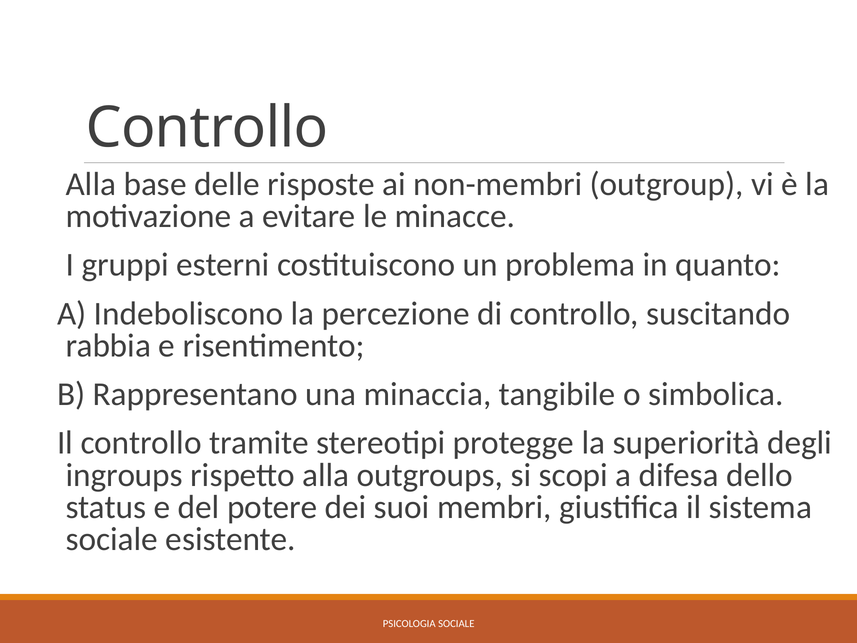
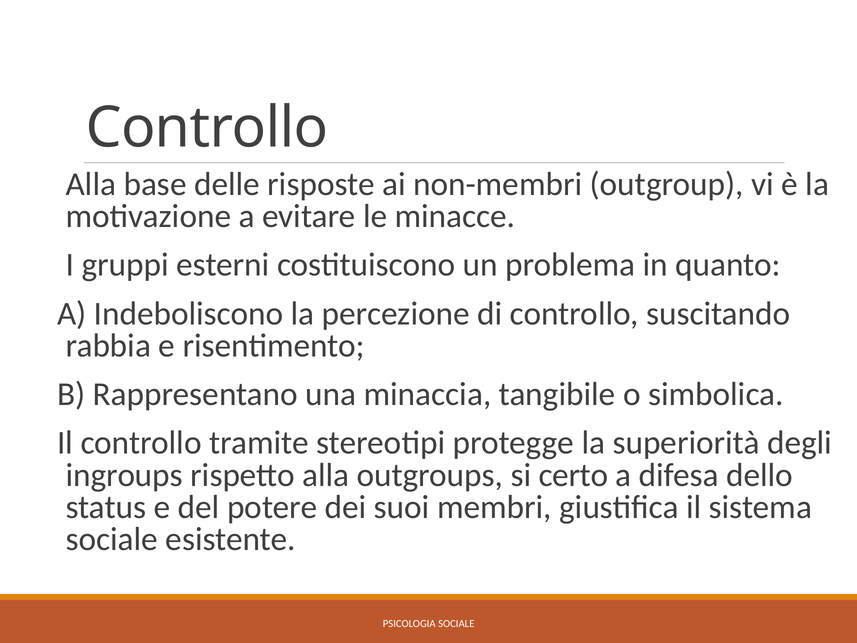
scopi: scopi -> certo
